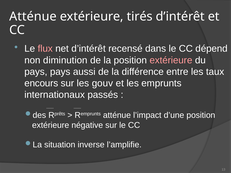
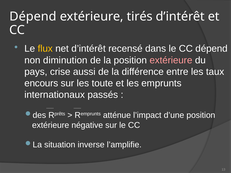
Atténue at (33, 16): Atténue -> Dépend
flux colour: pink -> yellow
pays pays: pays -> crise
gouv: gouv -> toute
